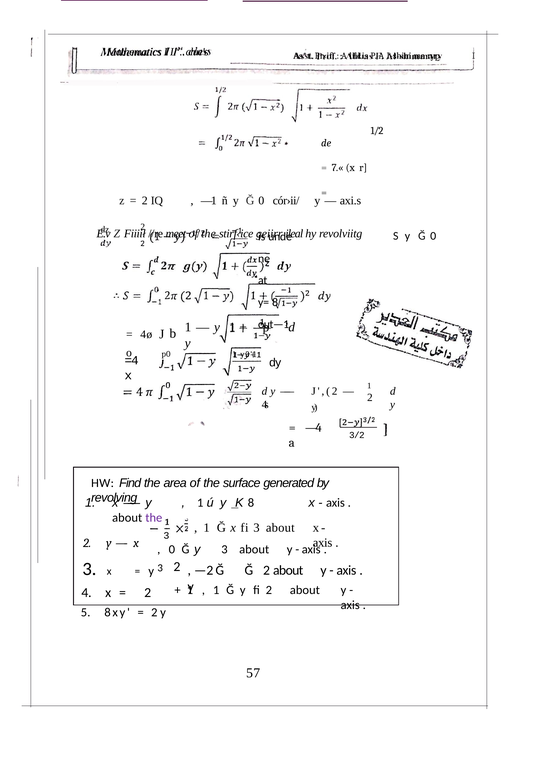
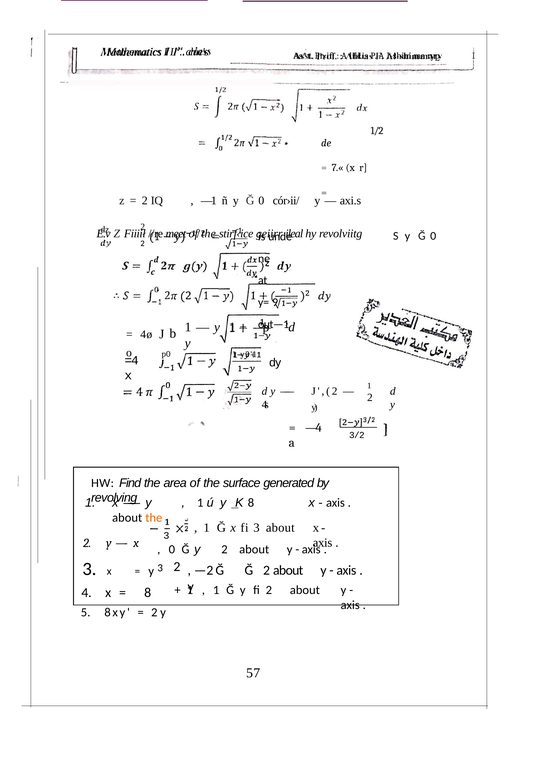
y= 8: 8 -> 9
the at (154, 518) colour: purple -> orange
Ğ y 3: 3 -> 2
2 at (148, 593): 2 -> 8
